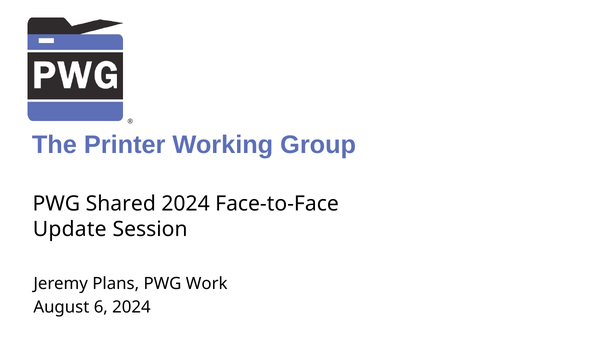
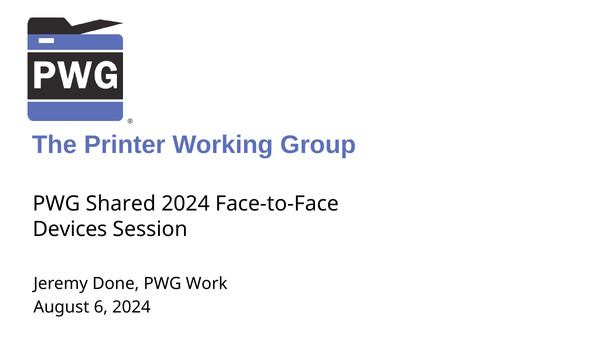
Update: Update -> Devices
Plans: Plans -> Done
